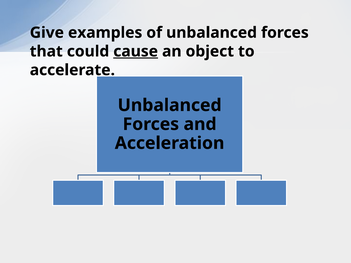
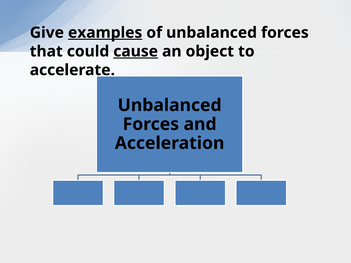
examples underline: none -> present
